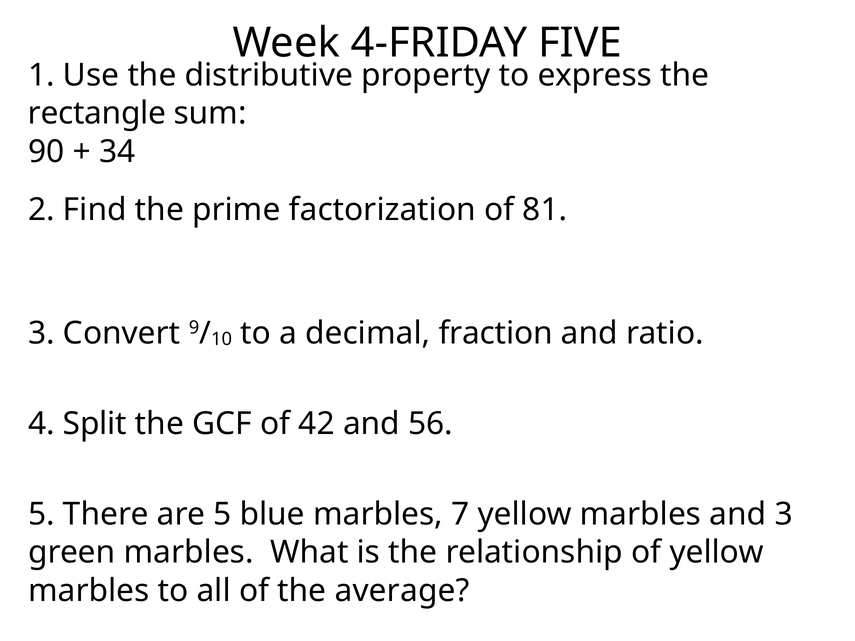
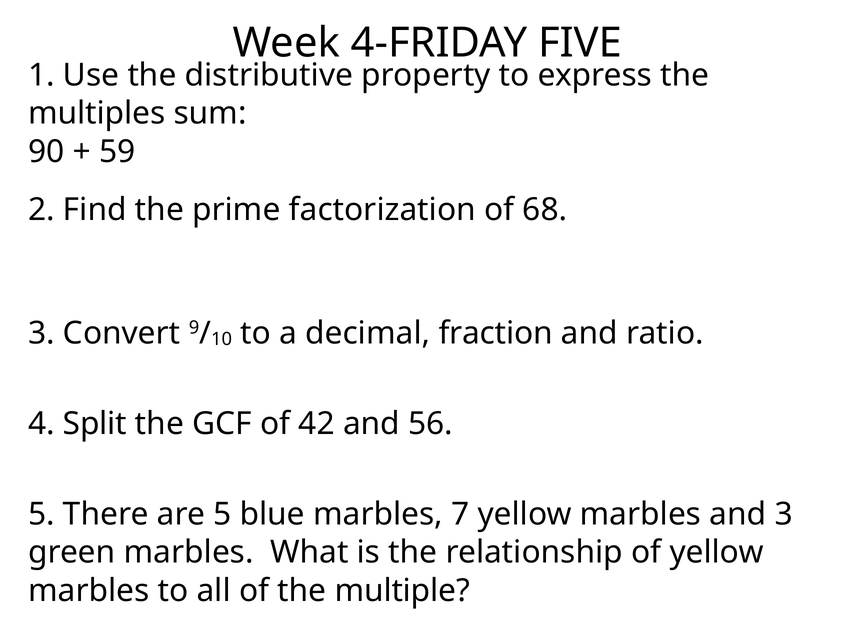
rectangle: rectangle -> multiples
34: 34 -> 59
81: 81 -> 68
average: average -> multiple
